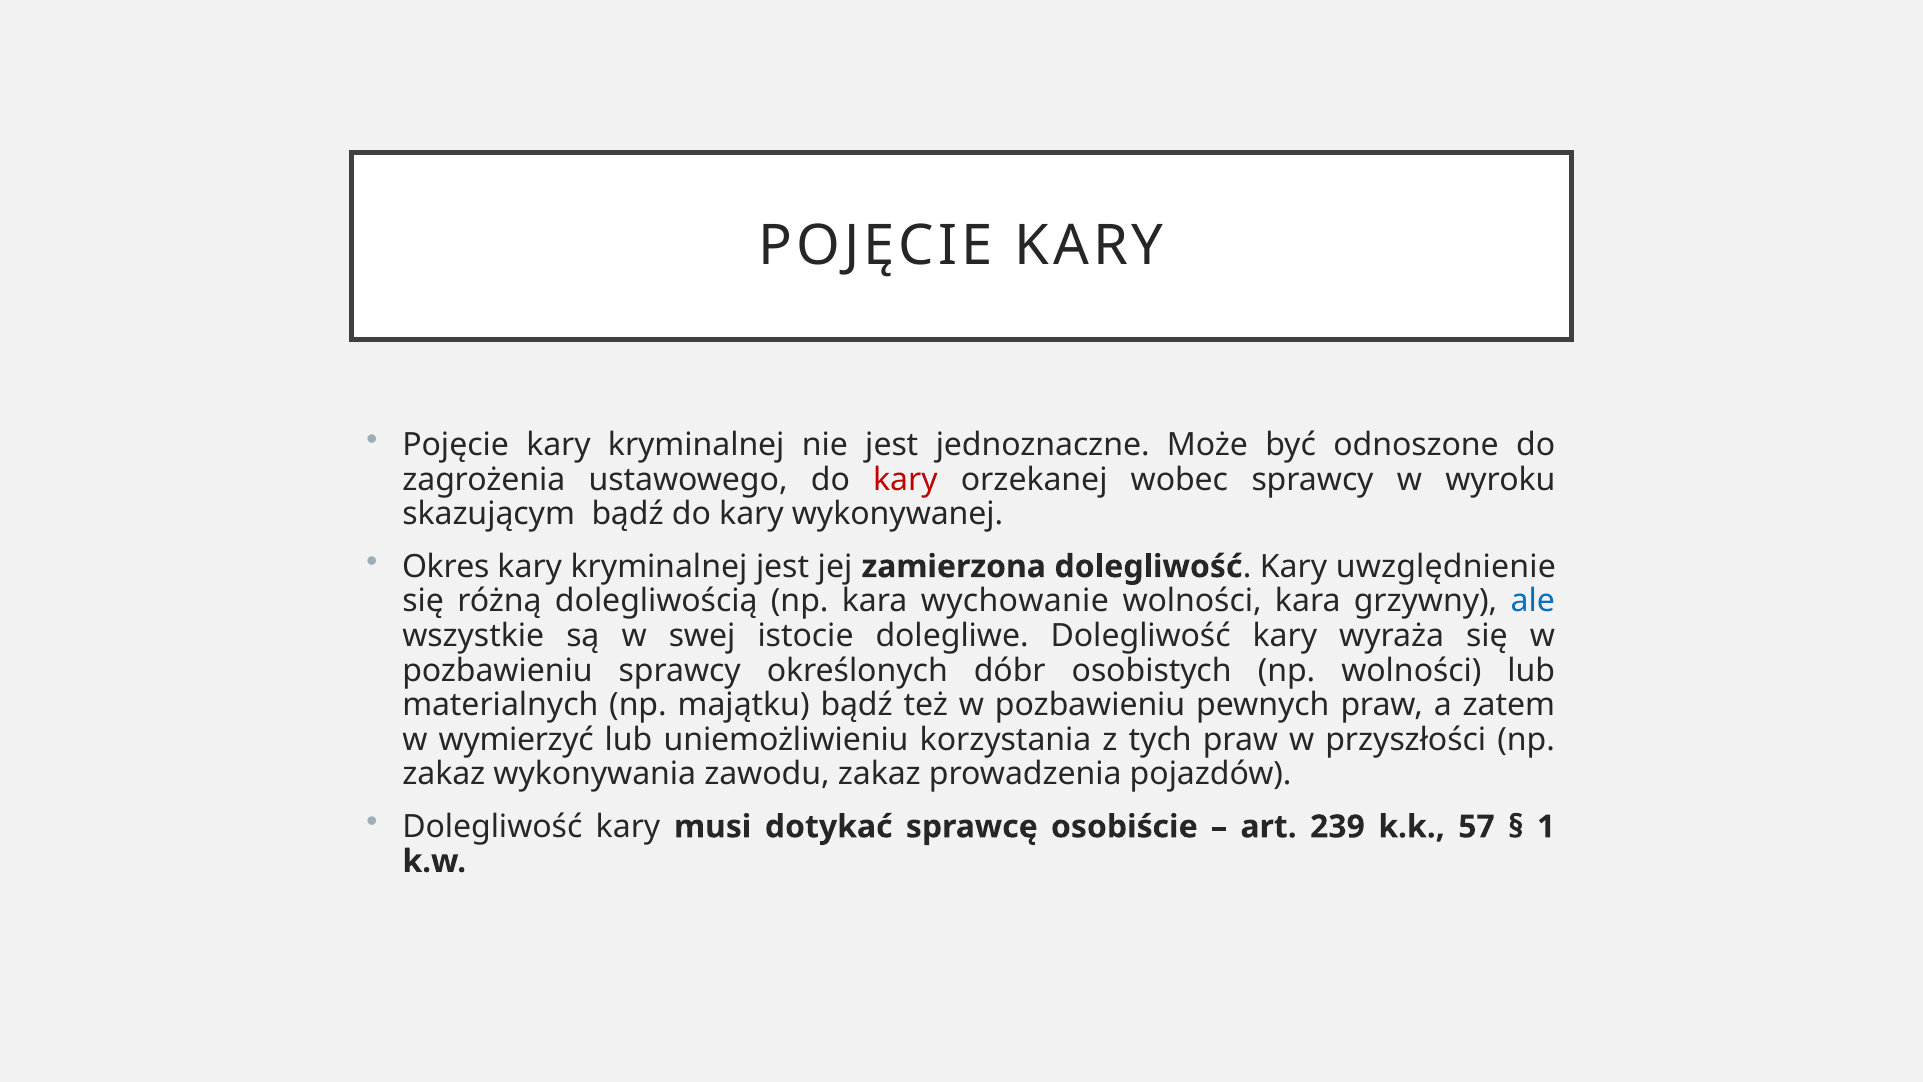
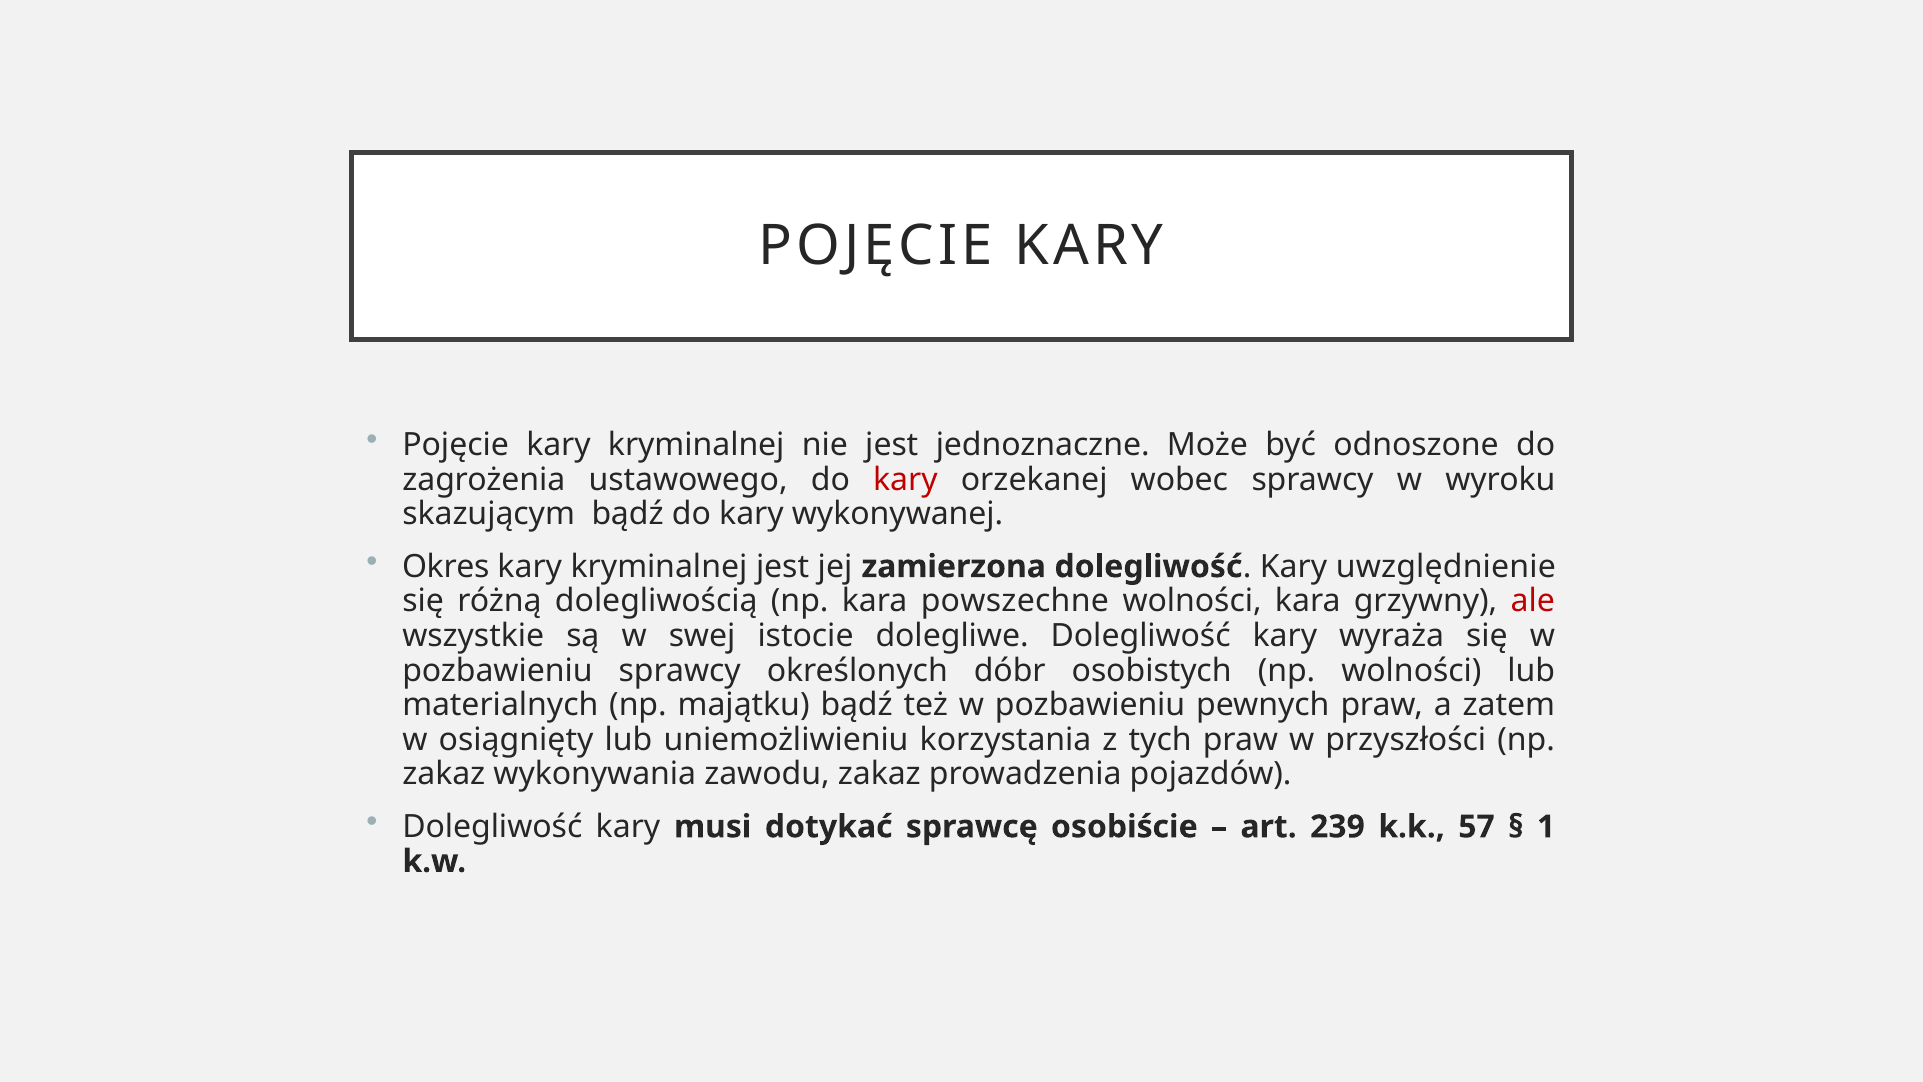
wychowanie: wychowanie -> powszechne
ale colour: blue -> red
wymierzyć: wymierzyć -> osiągnięty
